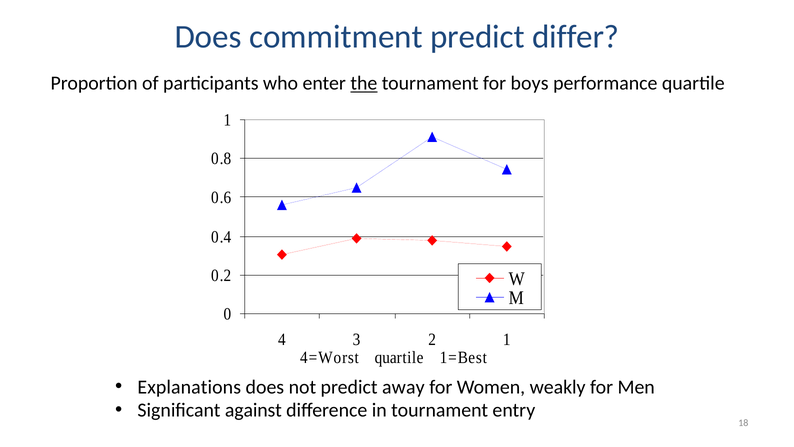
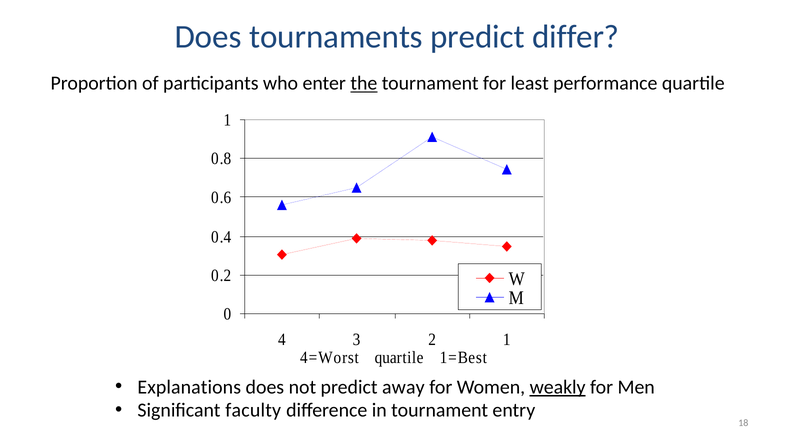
commitment: commitment -> tournaments
boys: boys -> least
weakly underline: none -> present
against: against -> faculty
